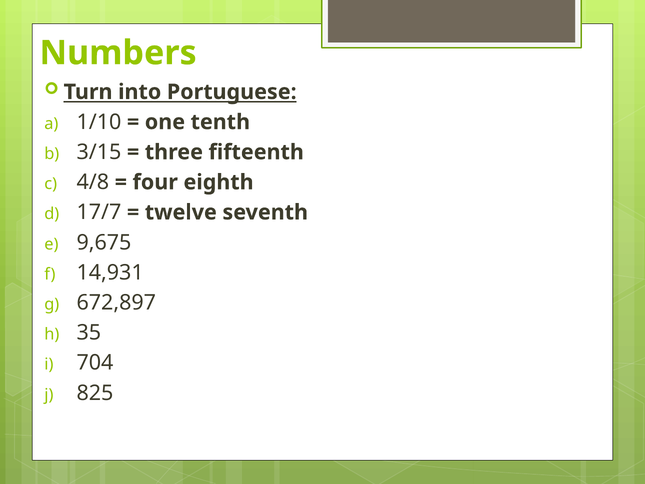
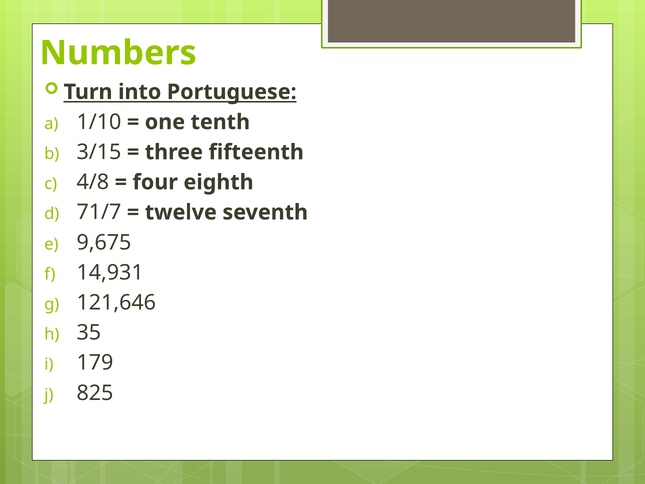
17/7: 17/7 -> 71/7
672,897: 672,897 -> 121,646
704: 704 -> 179
